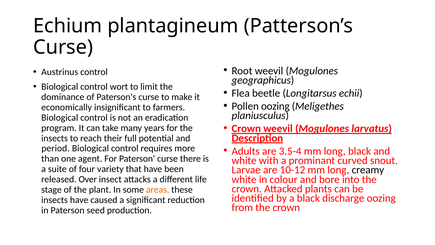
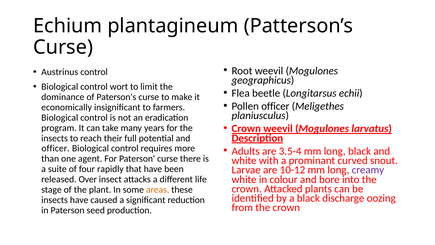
Pollen oozing: oozing -> officer
period at (56, 148): period -> officer
variety: variety -> rapidly
creamy colour: black -> purple
